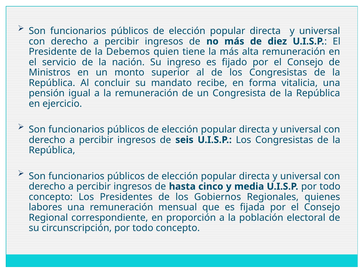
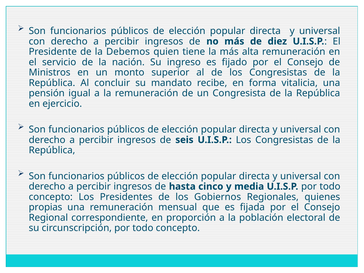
labores: labores -> propias
